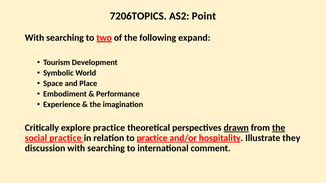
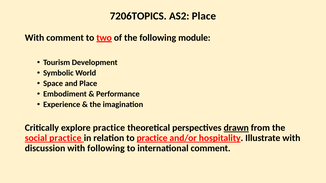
AS2 Point: Point -> Place
searching at (65, 38): searching -> comment
expand: expand -> module
the at (279, 128) underline: present -> none
Illustrate they: they -> with
discussion with searching: searching -> following
